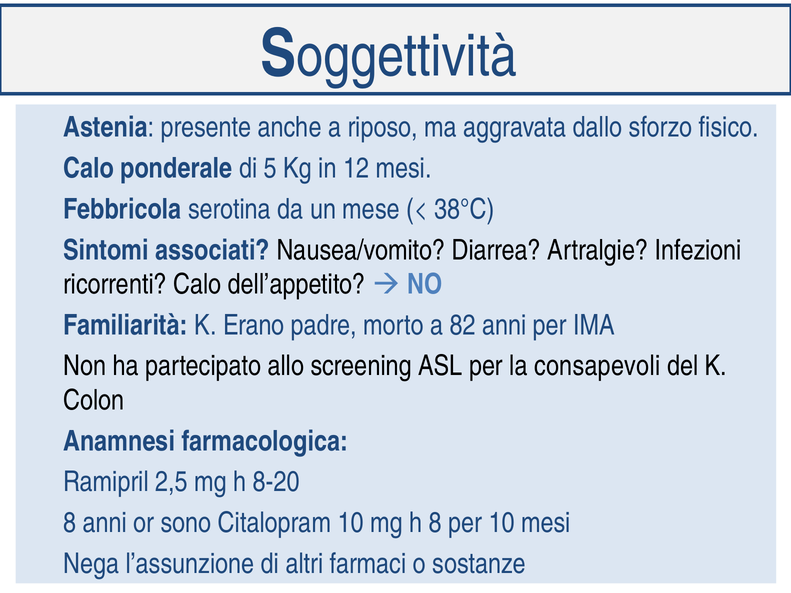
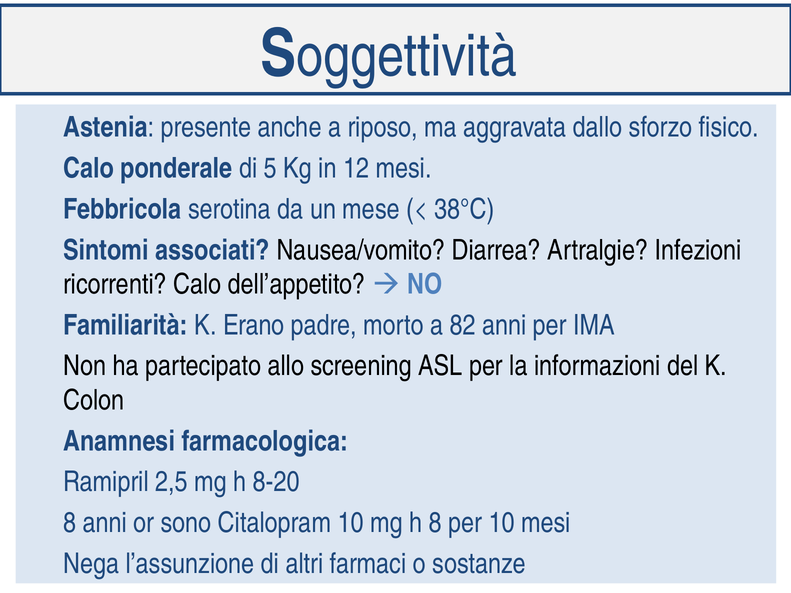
consapevoli: consapevoli -> informazioni
